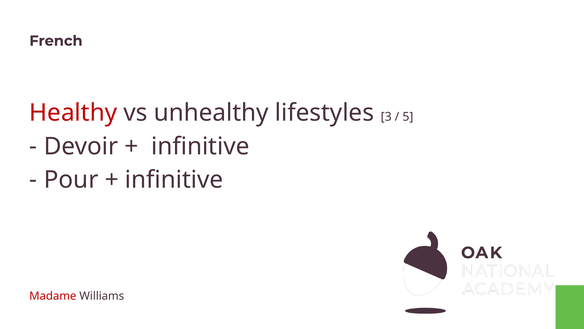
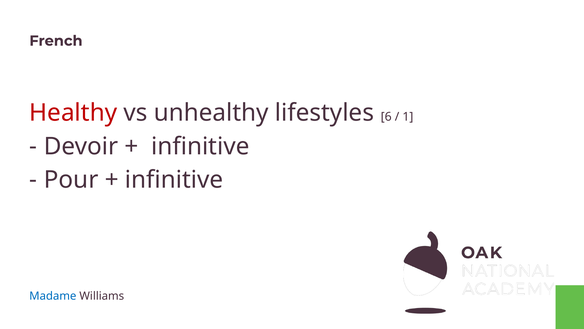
3: 3 -> 6
5: 5 -> 1
Madame colour: red -> blue
